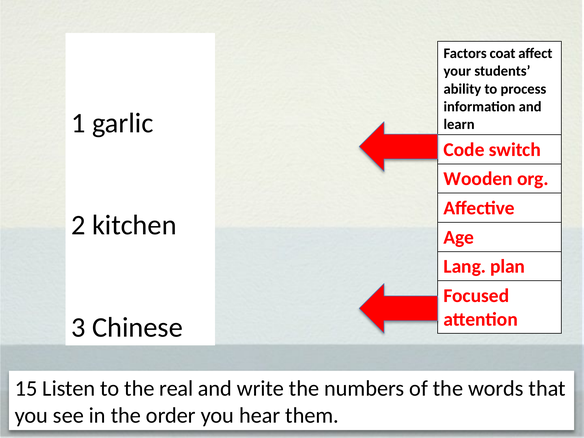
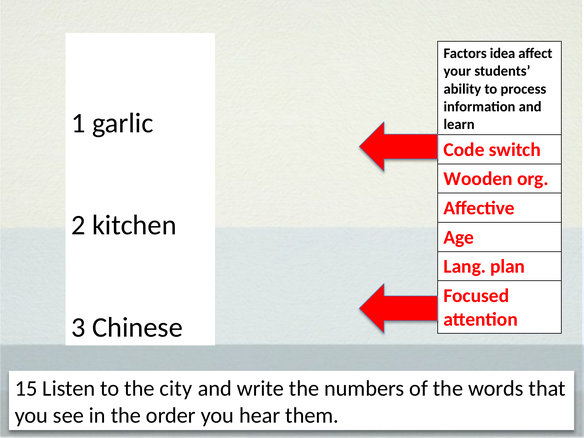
coat: coat -> idea
real: real -> city
